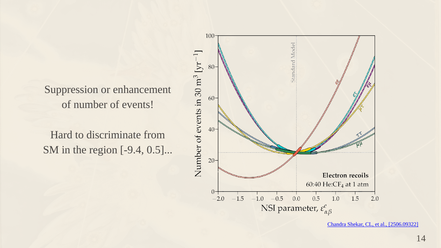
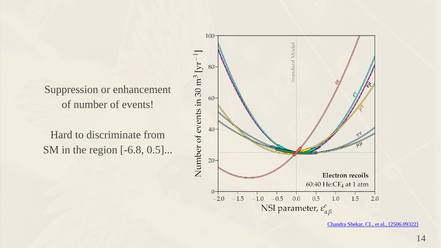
-9.4: -9.4 -> -6.8
